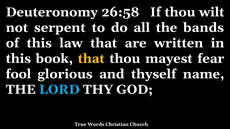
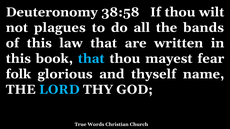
26:58: 26:58 -> 38:58
serpent: serpent -> plagues
that at (91, 59) colour: yellow -> light blue
fool: fool -> folk
